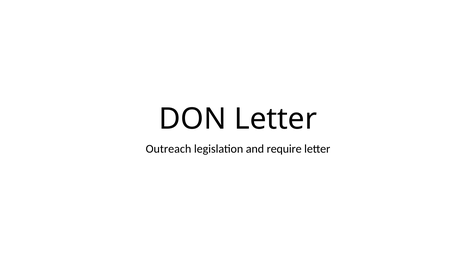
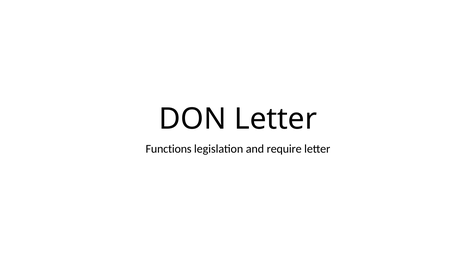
Outreach: Outreach -> Functions
